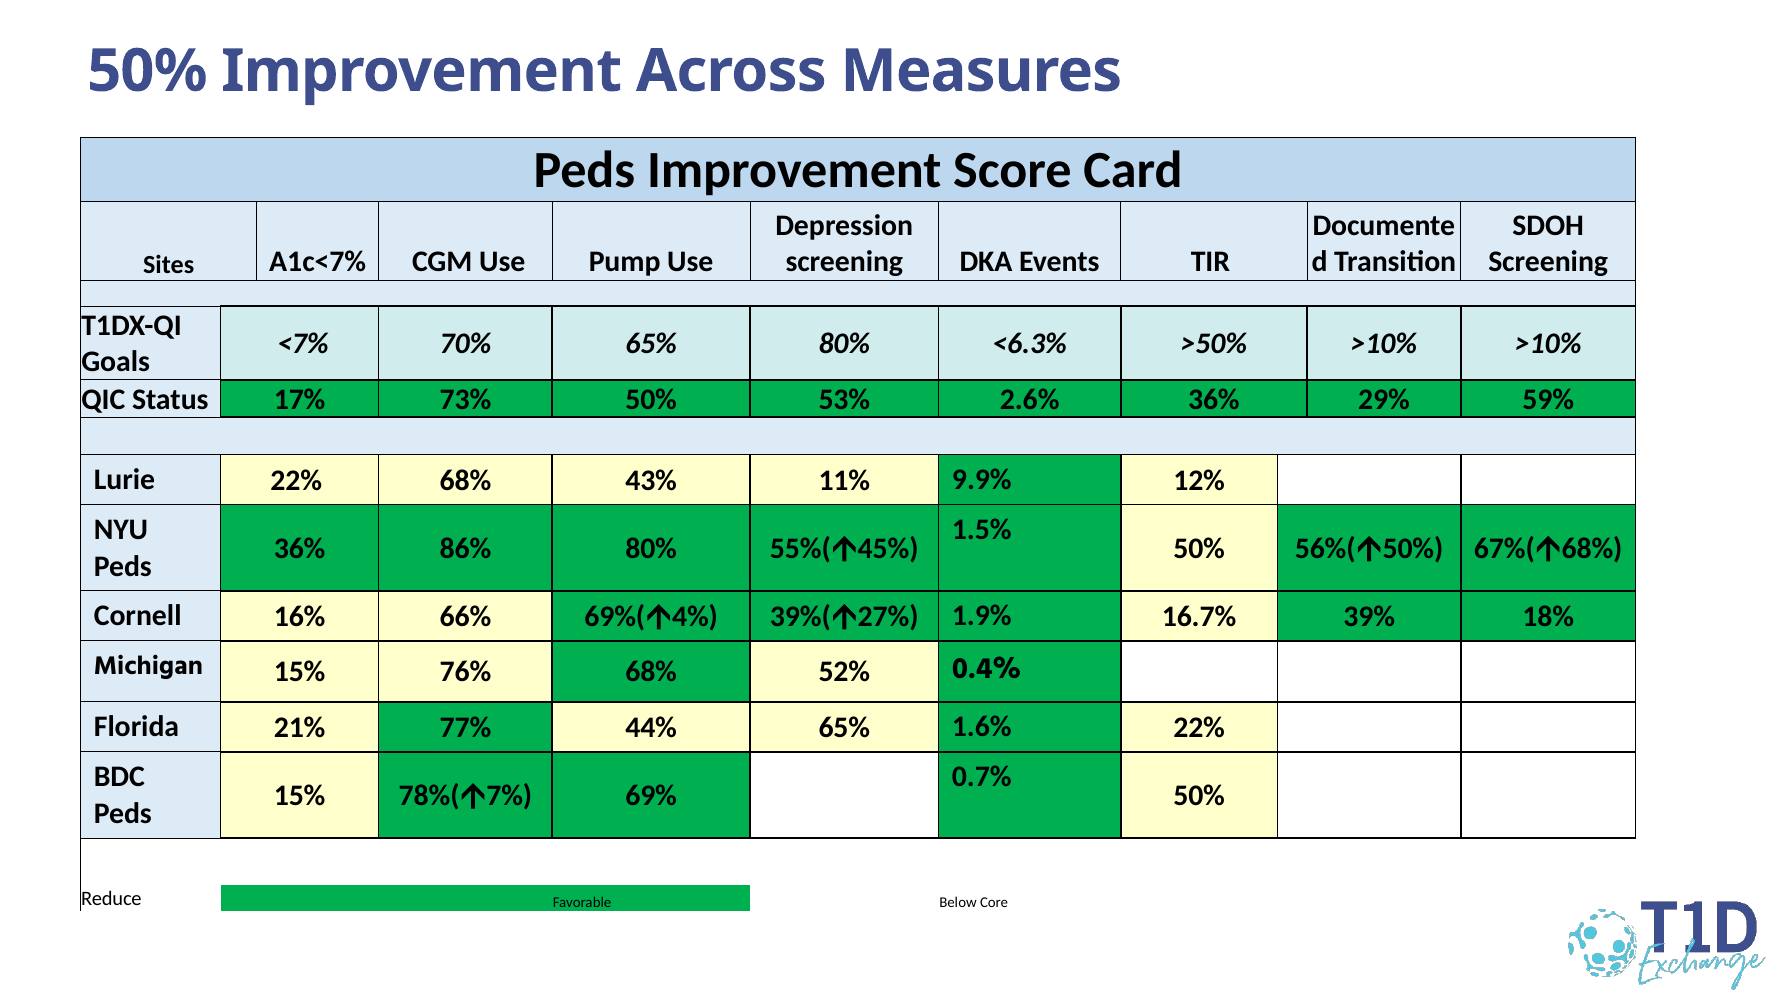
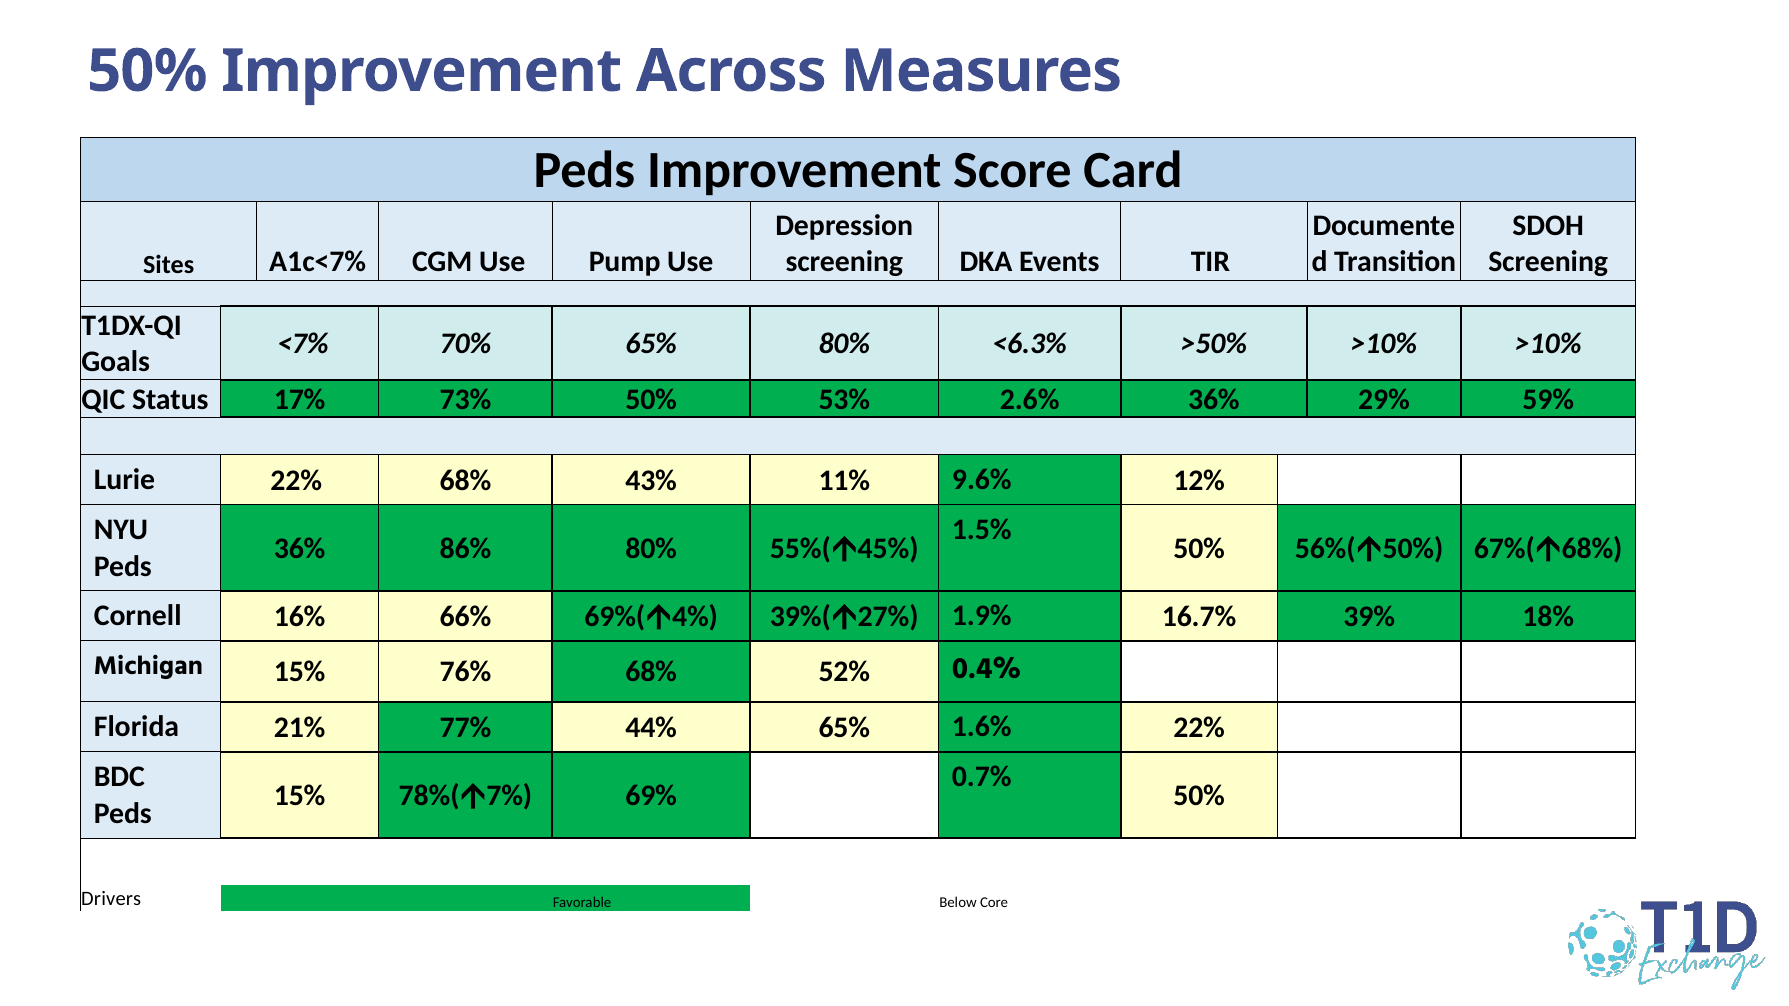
9.9%: 9.9% -> 9.6%
Reduce: Reduce -> Drivers
